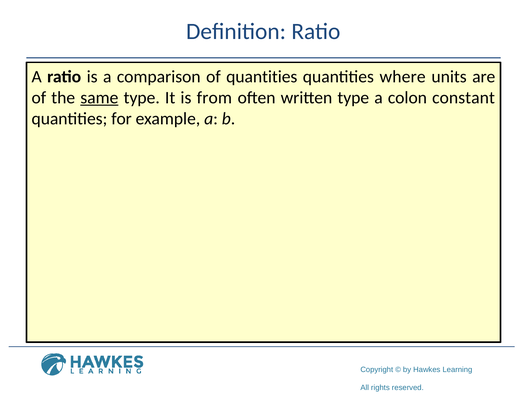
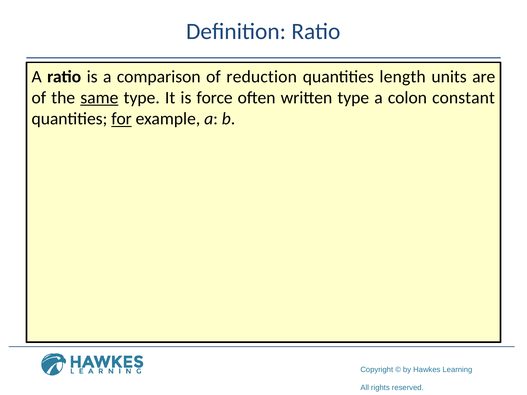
of quantities: quantities -> reduction
where: where -> length
from: from -> force
for underline: none -> present
